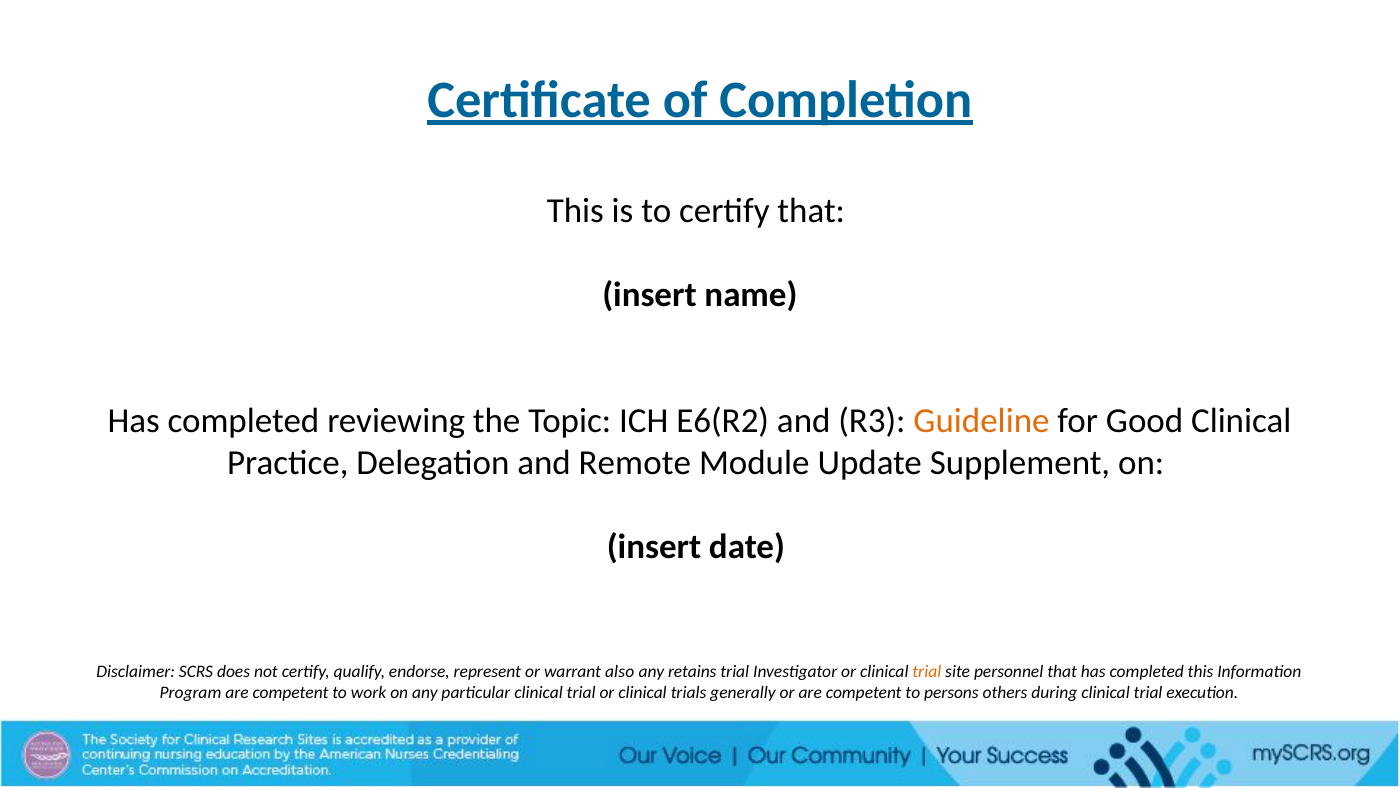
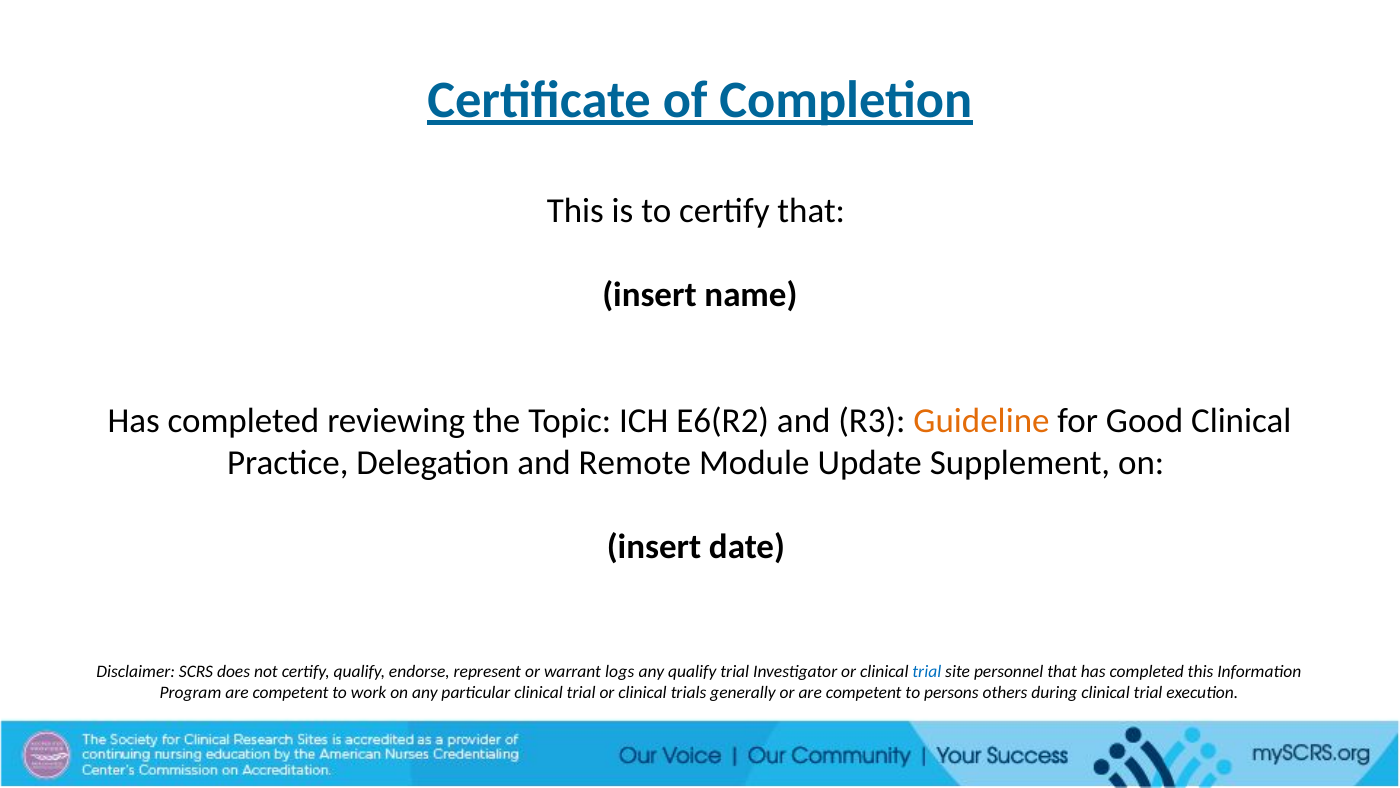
also: also -> logs
any retains: retains -> qualify
trial at (927, 671) colour: orange -> blue
